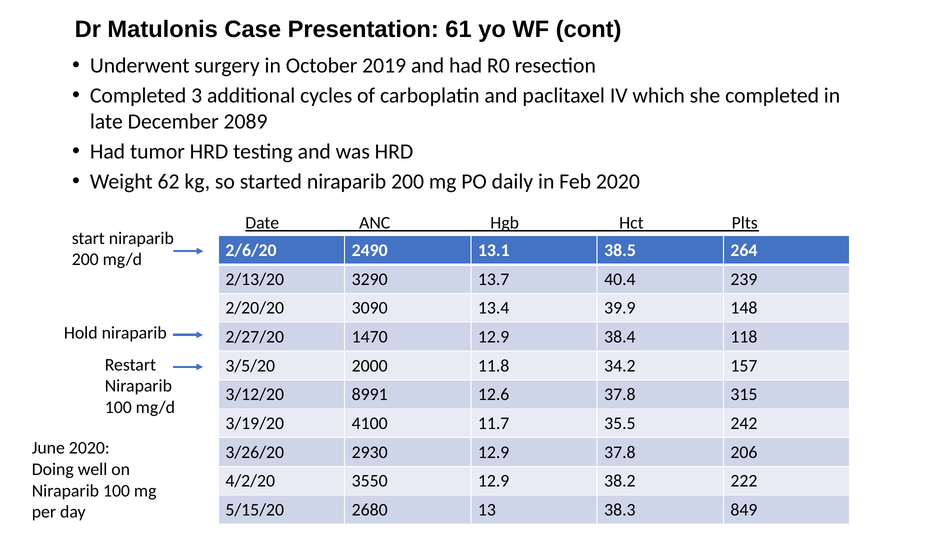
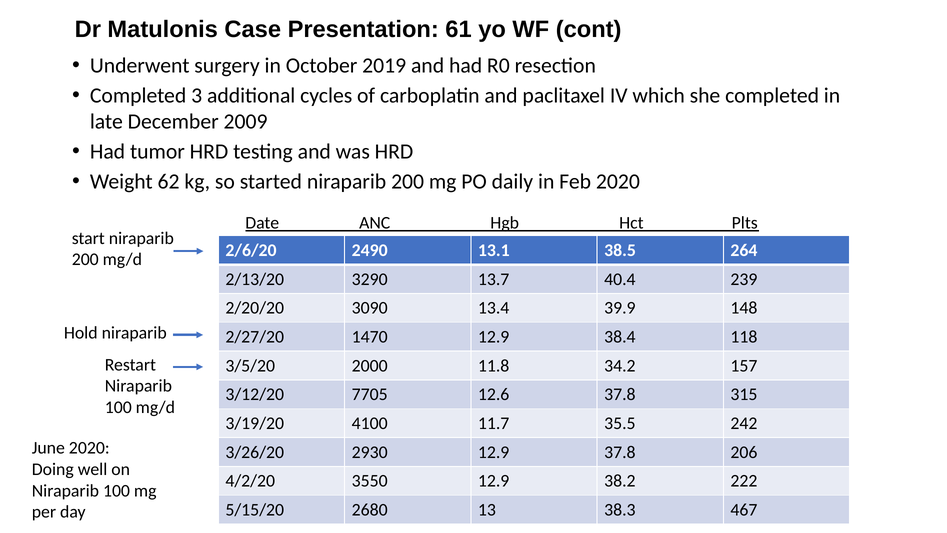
2089: 2089 -> 2009
8991: 8991 -> 7705
849: 849 -> 467
